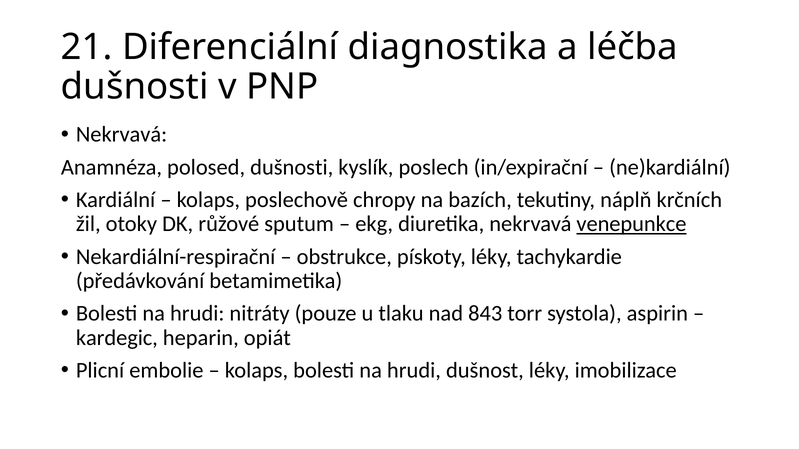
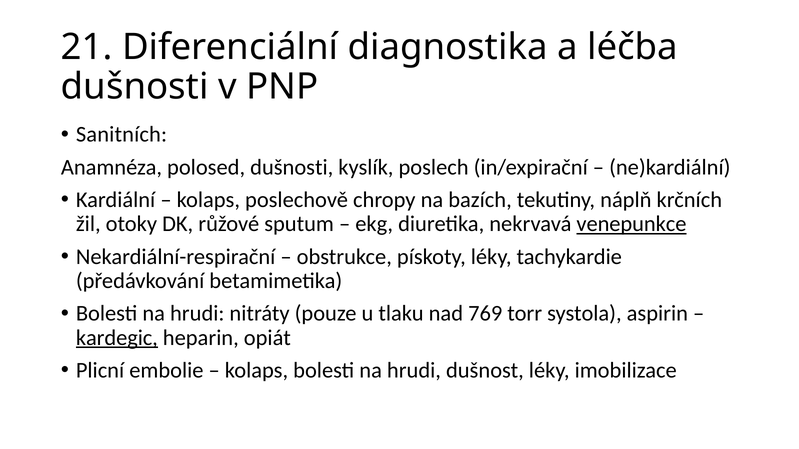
Nekrvavá at (122, 135): Nekrvavá -> Sanitních
843: 843 -> 769
kardegic underline: none -> present
